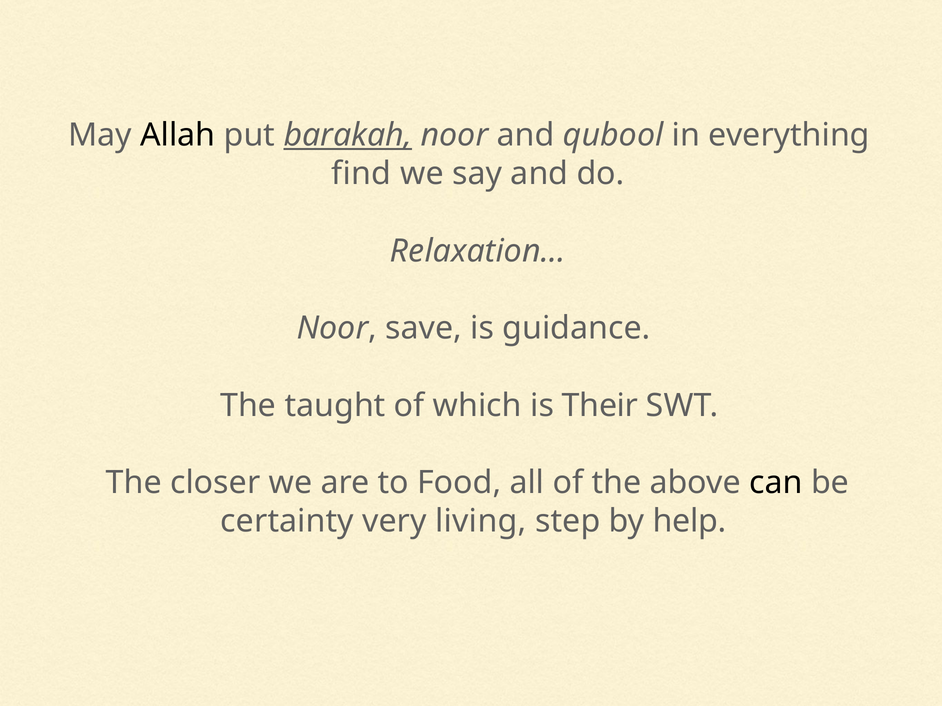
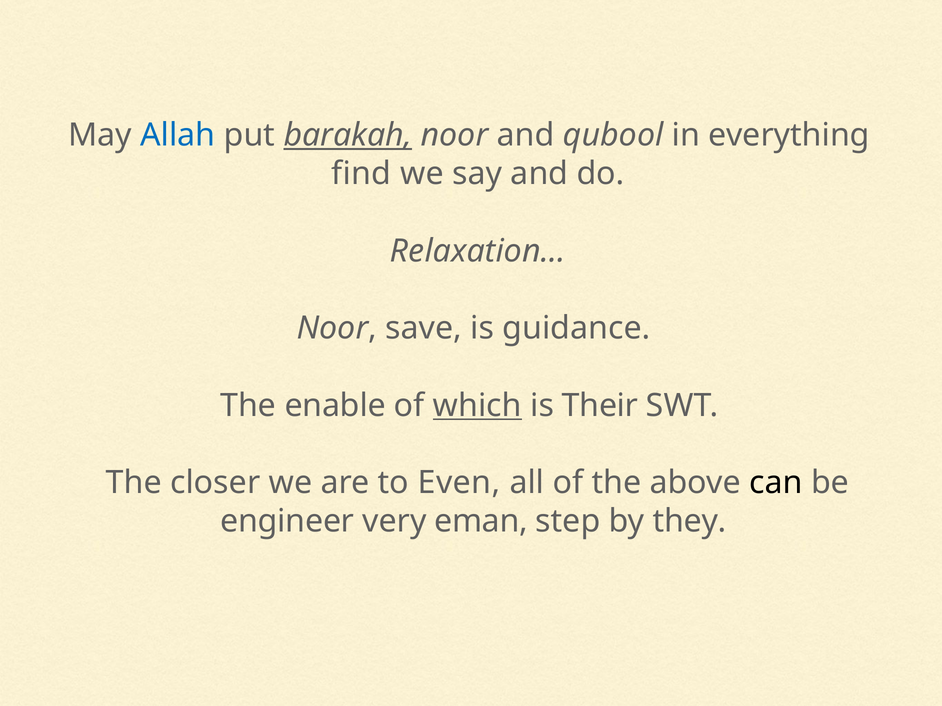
Allah colour: black -> blue
taught: taught -> enable
which underline: none -> present
Food: Food -> Even
certainty: certainty -> engineer
living: living -> eman
help: help -> they
